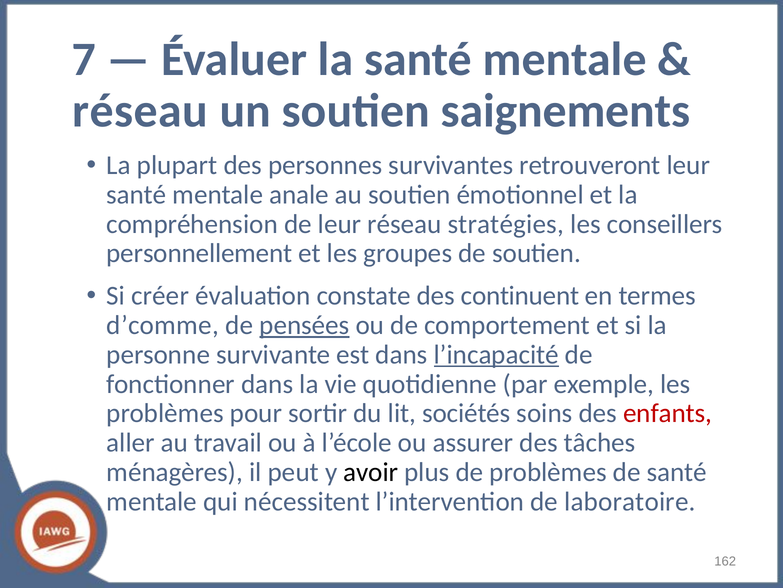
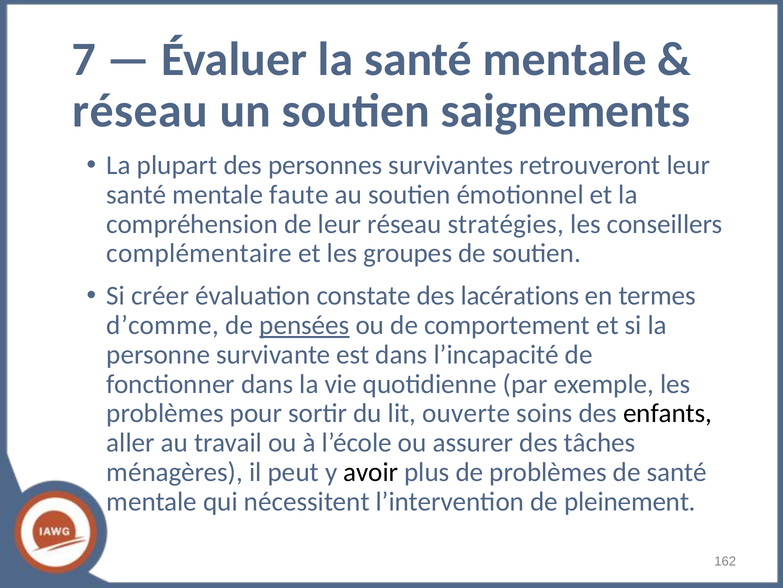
anale: anale -> faute
personnellement: personnellement -> complémentaire
continuent: continuent -> lacérations
l’incapacité underline: present -> none
sociétés: sociétés -> ouverte
enfants colour: red -> black
laboratoire: laboratoire -> pleinement
